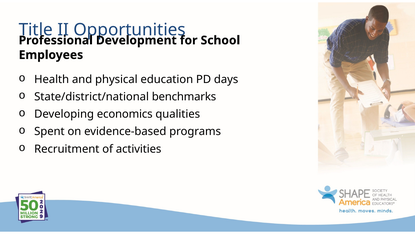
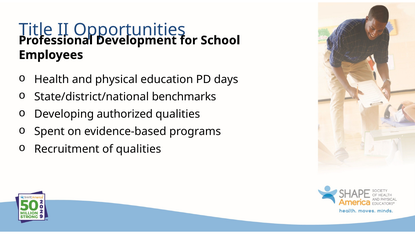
economics: economics -> authorized
of activities: activities -> qualities
